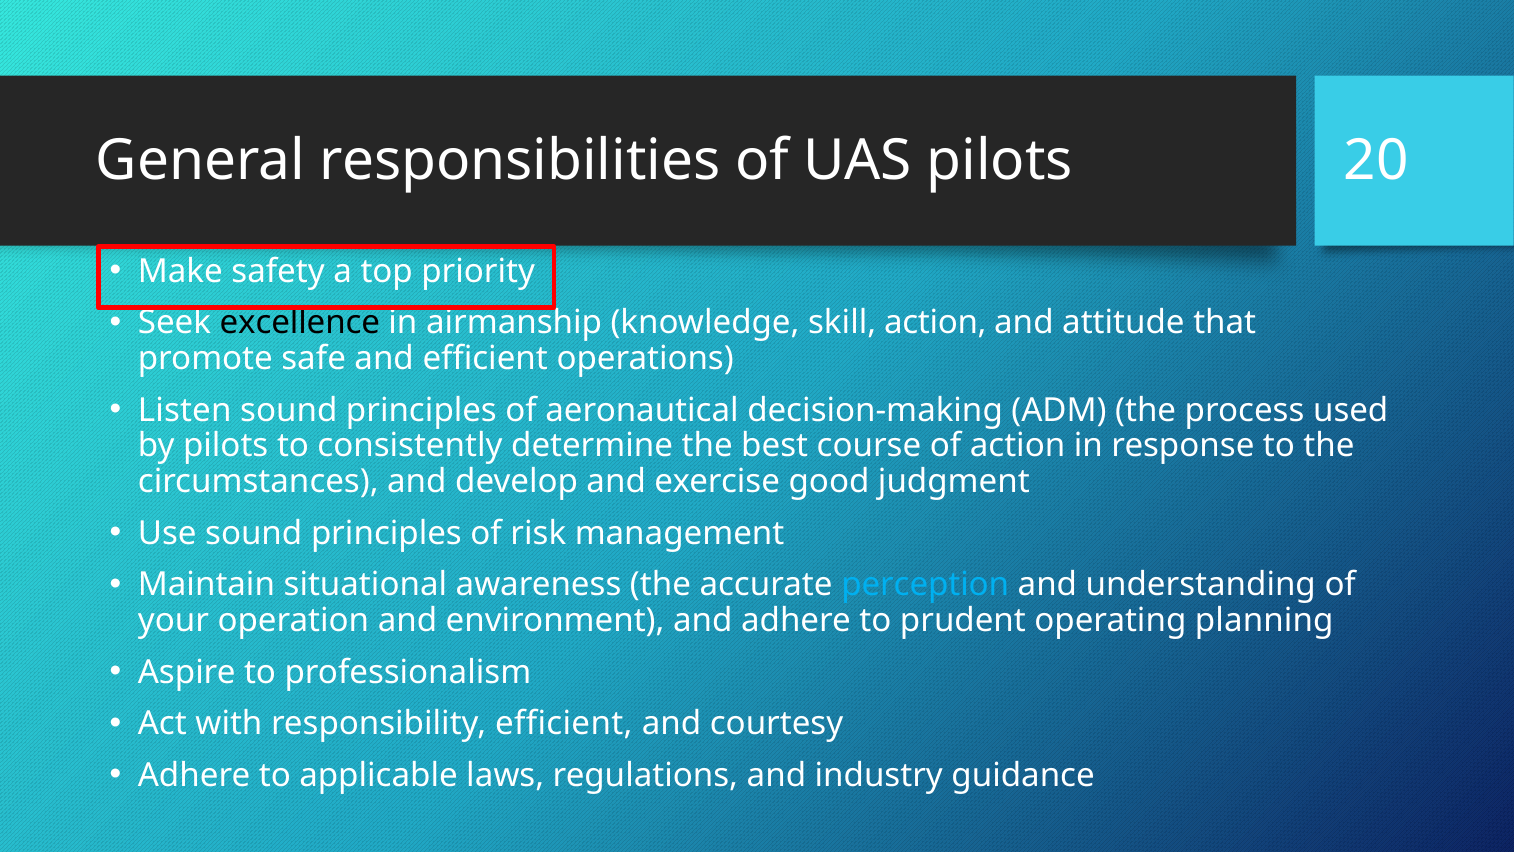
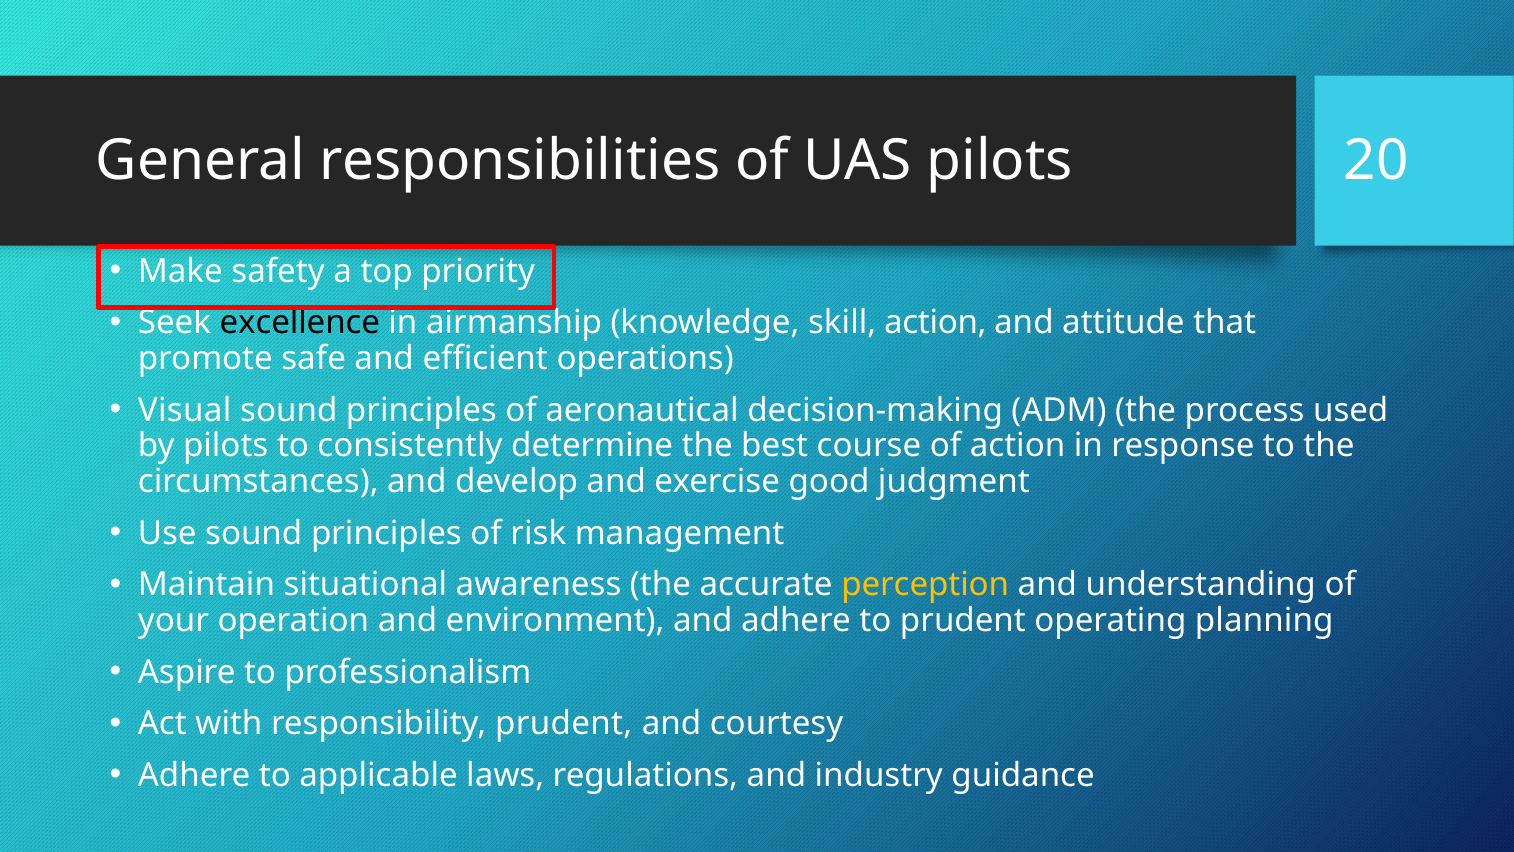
Listen: Listen -> Visual
perception colour: light blue -> yellow
responsibility efficient: efficient -> prudent
